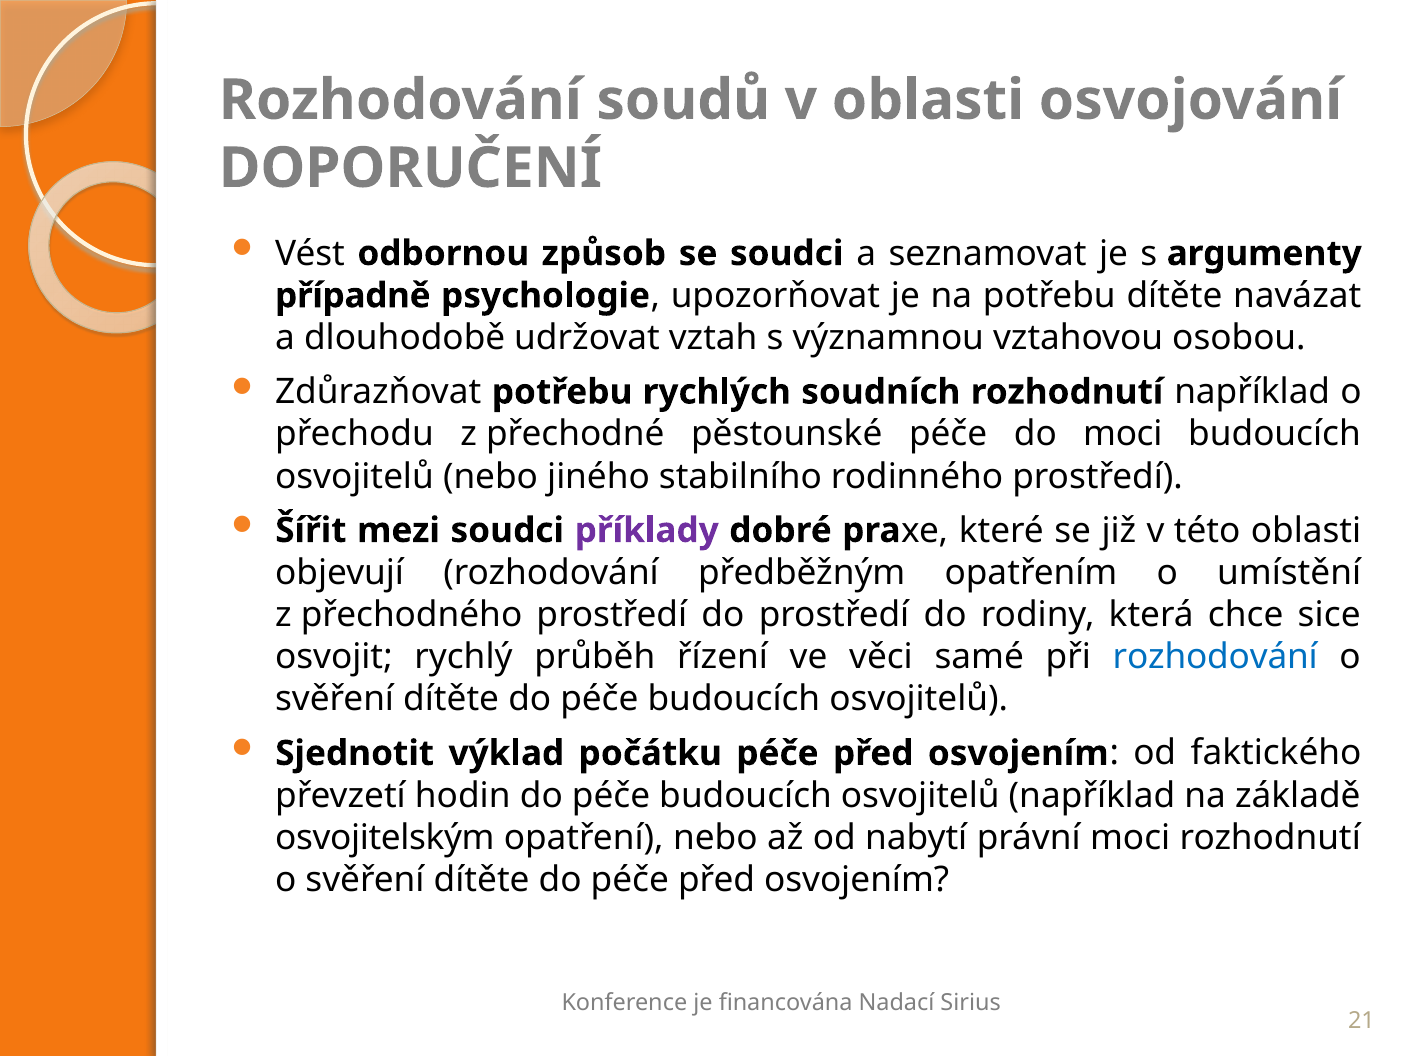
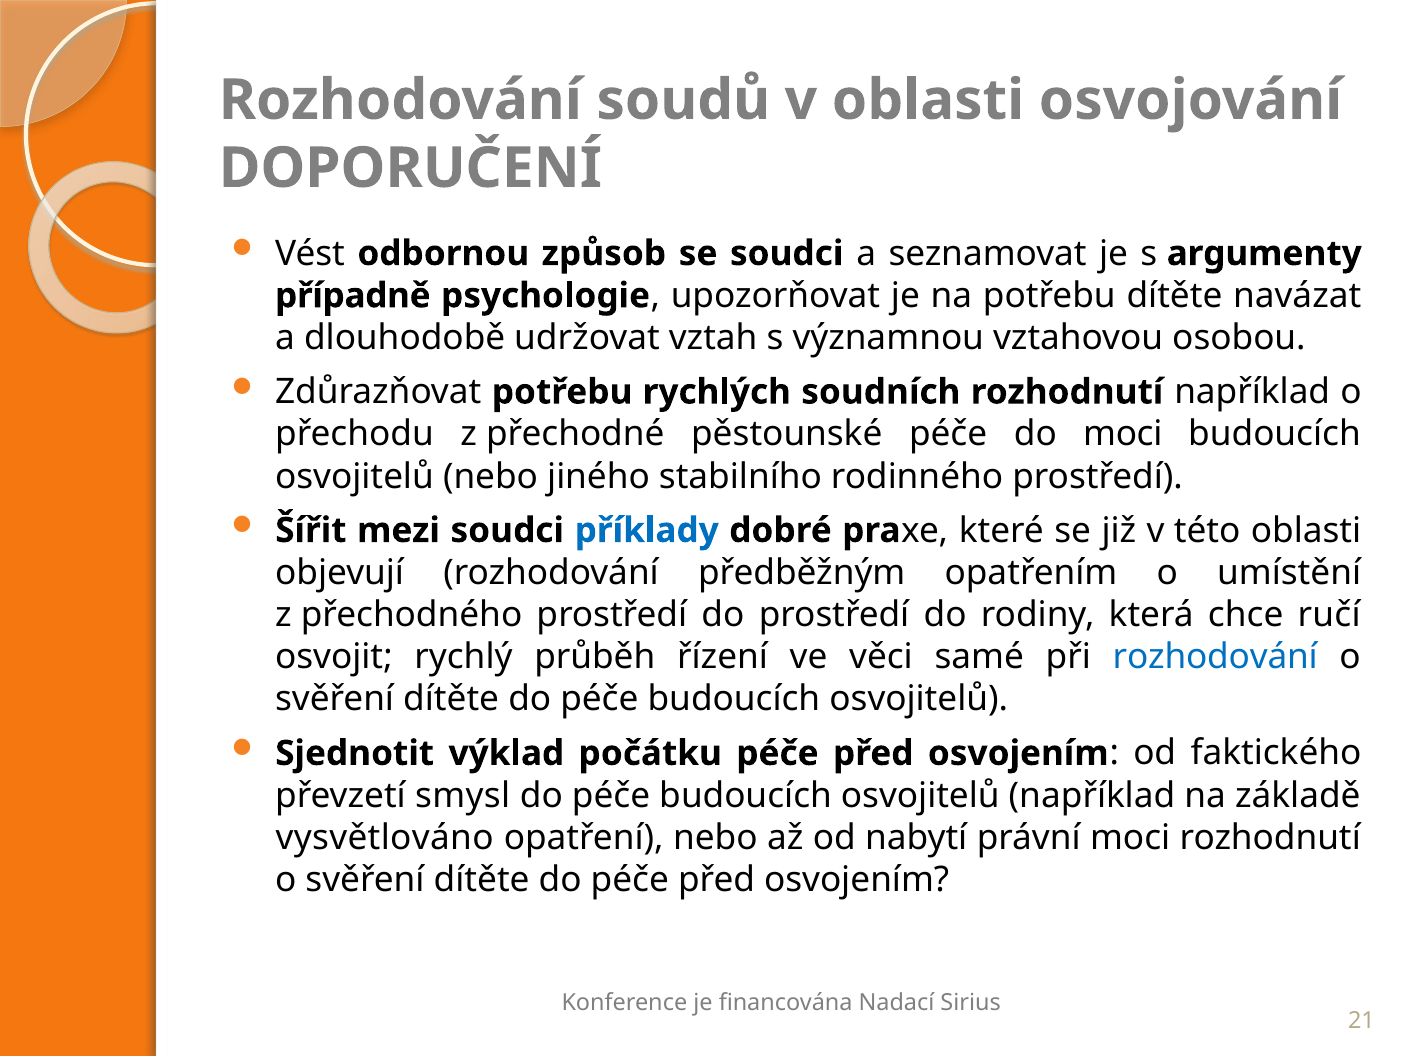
příklady colour: purple -> blue
sice: sice -> ručí
hodin: hodin -> smysl
osvojitelským: osvojitelským -> vysvětlováno
